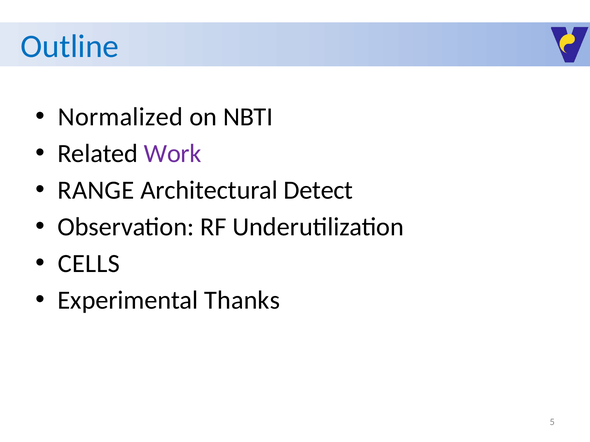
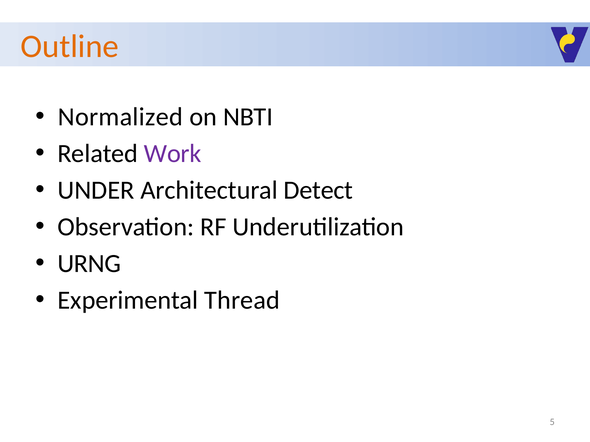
Outline colour: blue -> orange
RANGE: RANGE -> UNDER
CELLS: CELLS -> URNG
Thanks: Thanks -> Thread
